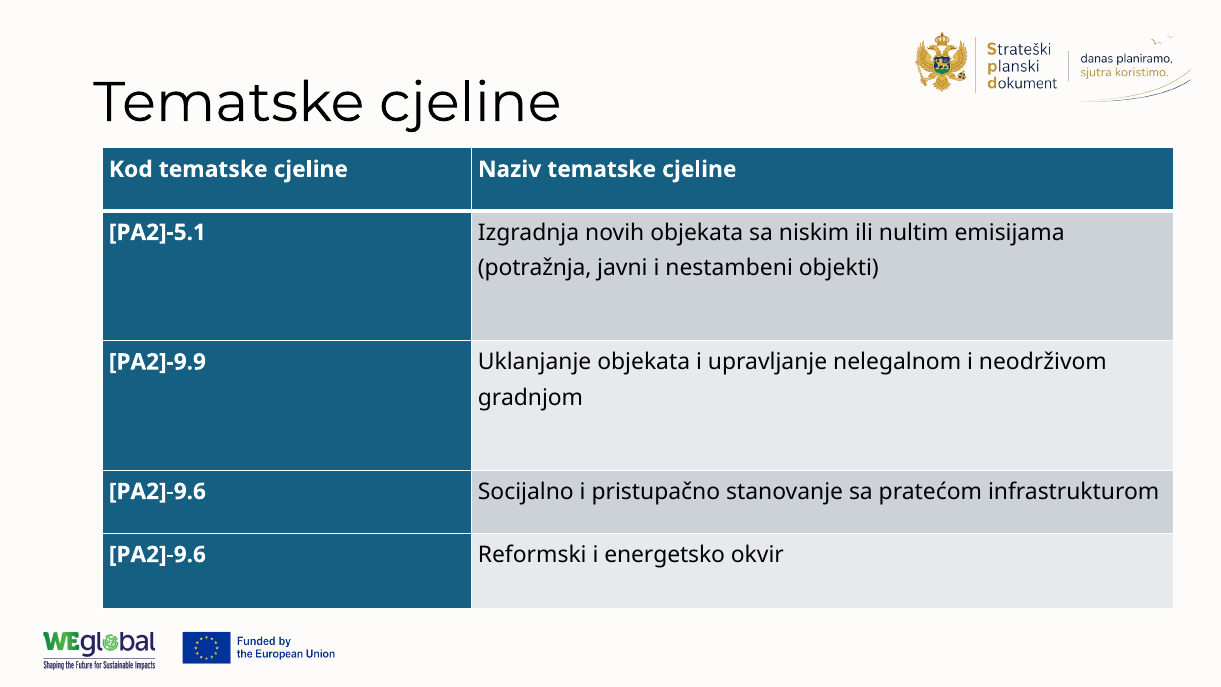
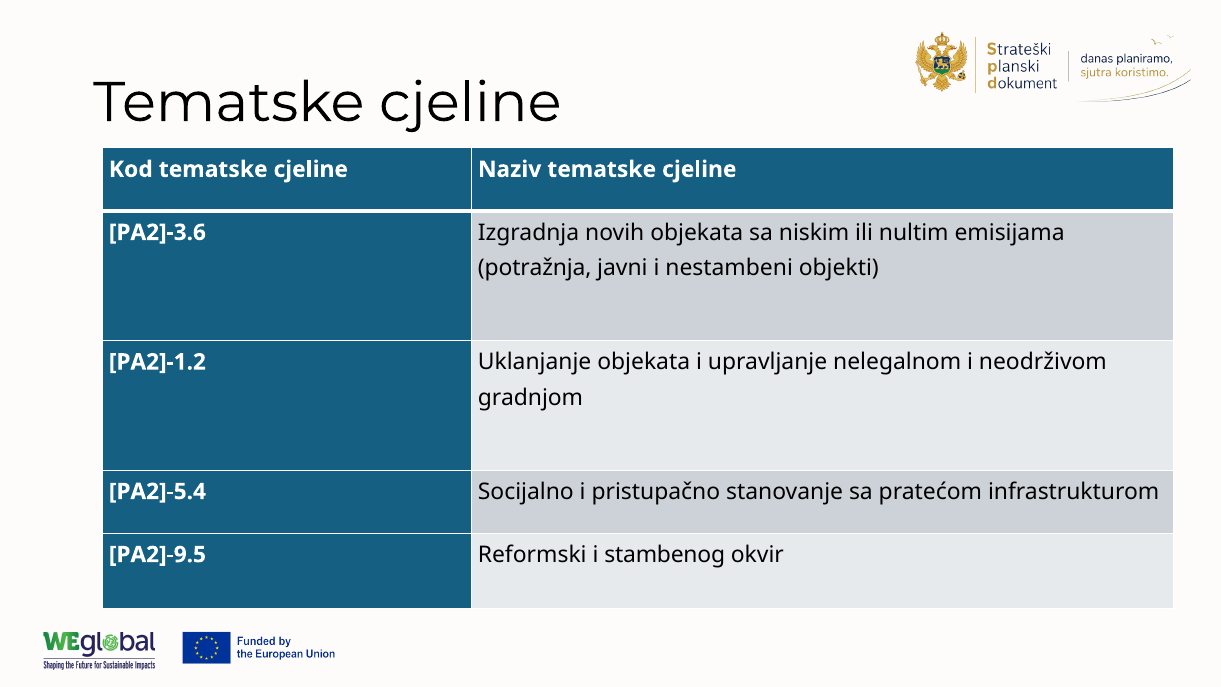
PA2]-5.1: PA2]-5.1 -> PA2]-3.6
PA2]-9.9: PA2]-9.9 -> PA2]-1.2
PA2]-9.6 at (157, 491): PA2]-9.6 -> PA2]-5.4
PA2]-9.6 at (157, 555): PA2]-9.6 -> PA2]-9.5
energetsko: energetsko -> stambenog
